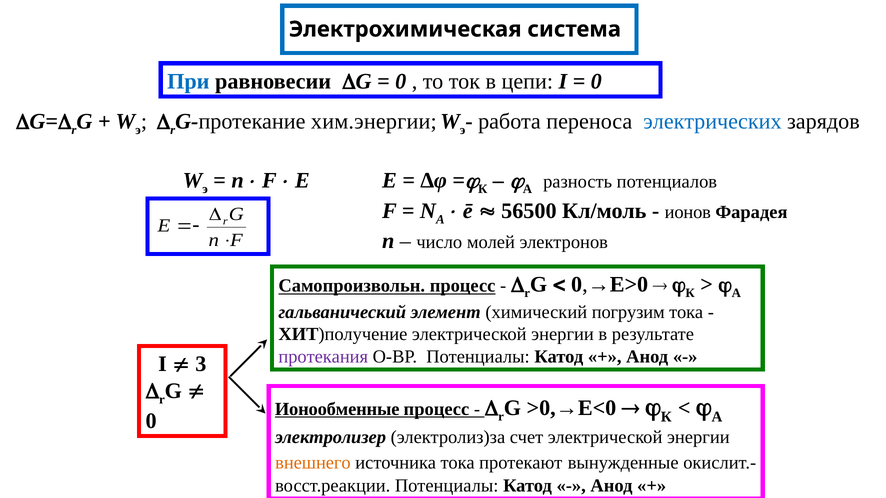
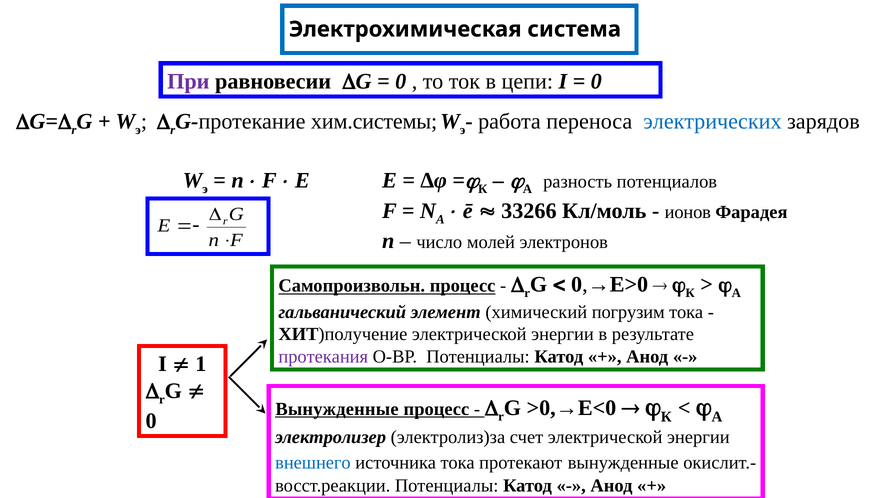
При colour: blue -> purple
хим.энергии: хим.энергии -> хим.системы
56500: 56500 -> 33266
3: 3 -> 1
Ионообменные at (337, 409): Ионообменные -> Вынужденные
внешнего colour: orange -> blue
